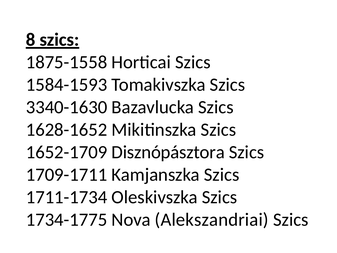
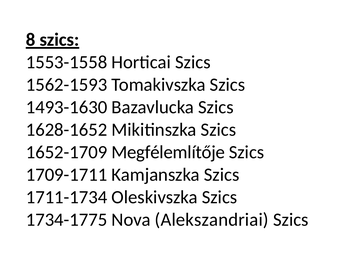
1875-1558: 1875-1558 -> 1553-1558
1584-1593: 1584-1593 -> 1562-1593
3340-1630: 3340-1630 -> 1493-1630
Disznópásztora: Disznópásztora -> Megfélemlítője
